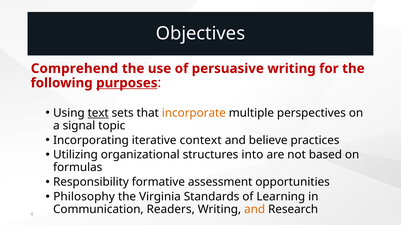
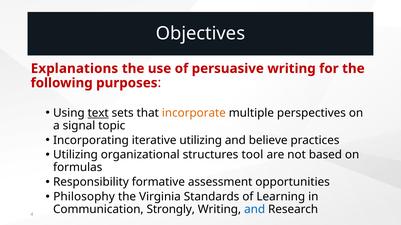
Comprehend: Comprehend -> Explanations
purposes underline: present -> none
iterative context: context -> utilizing
into: into -> tool
Readers: Readers -> Strongly
and at (255, 210) colour: orange -> blue
